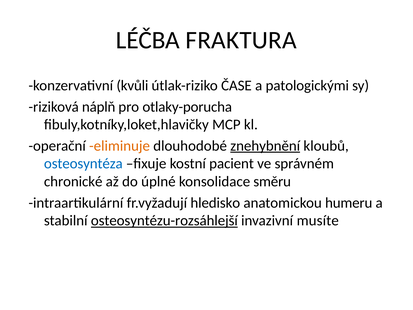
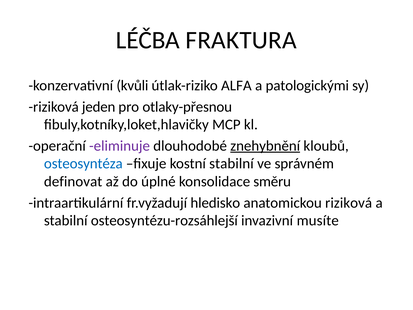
ČASE: ČASE -> ALFA
náplň: náplň -> jeden
otlaky-porucha: otlaky-porucha -> otlaky-přesnou
eliminuje colour: orange -> purple
kostní pacient: pacient -> stabilní
chronické: chronické -> definovat
anatomickou humeru: humeru -> riziková
osteosyntézu-rozsáhlejší underline: present -> none
